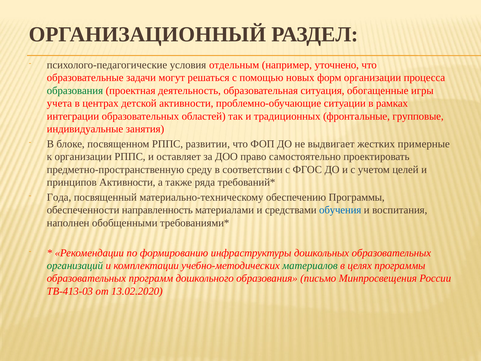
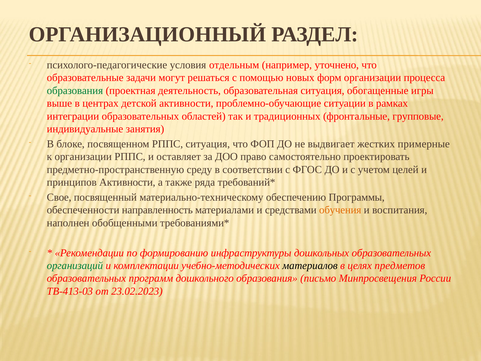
учета: учета -> выше
РППС развитии: развитии -> ситуация
Года: Года -> Свое
обучения colour: blue -> orange
материалов colour: green -> black
целях программы: программы -> предметов
13.02.2020: 13.02.2020 -> 23.02.2023
